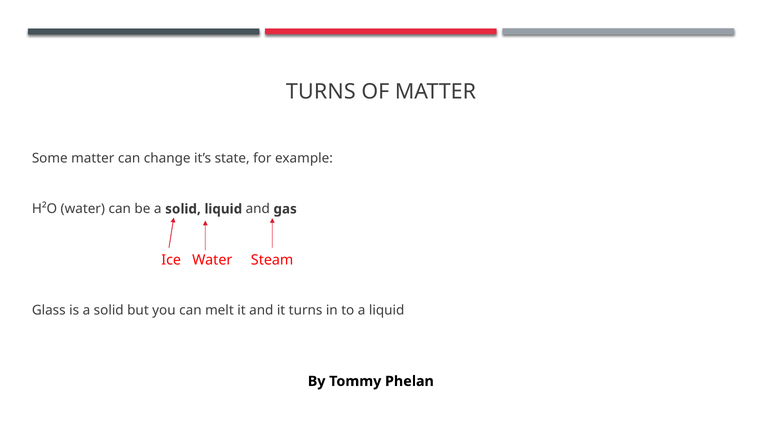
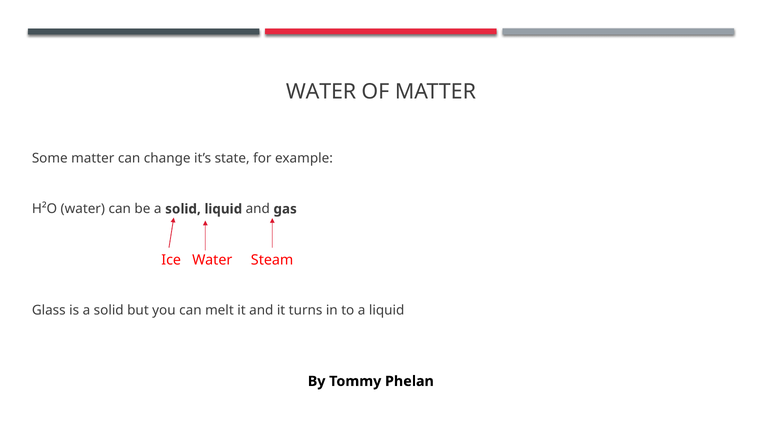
TURNS at (321, 92): TURNS -> WATER
